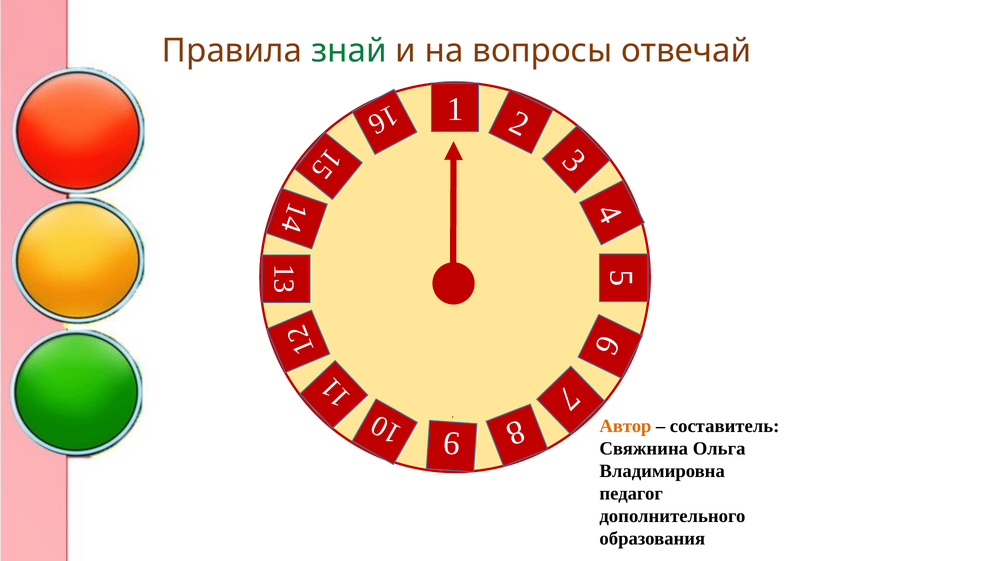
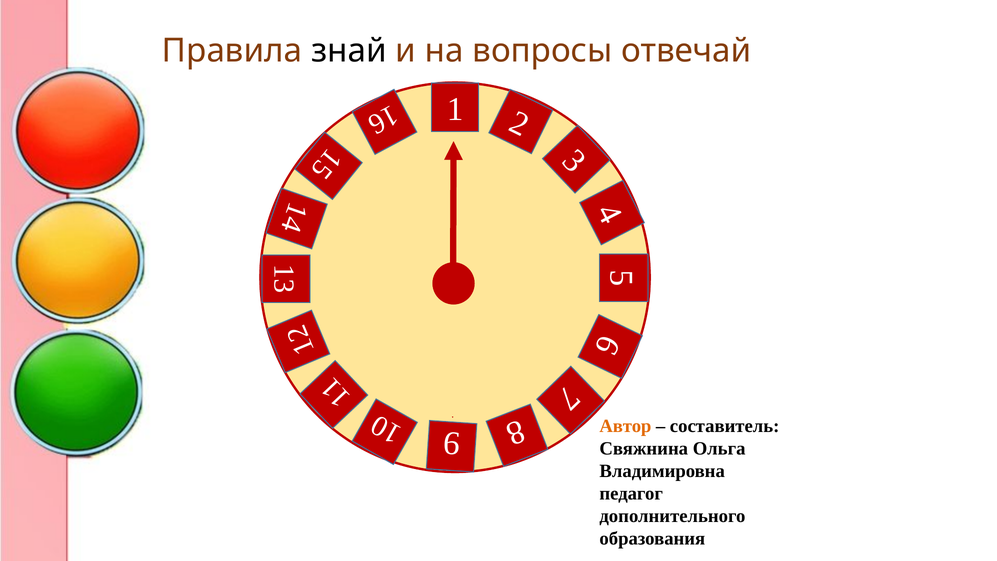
знай colour: green -> black
